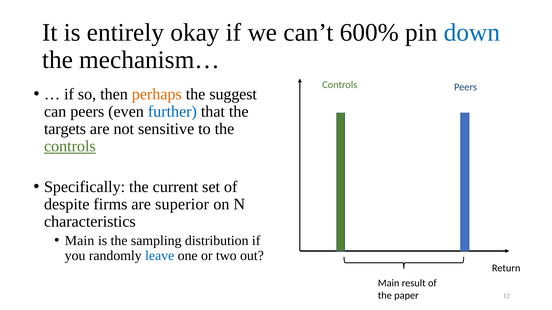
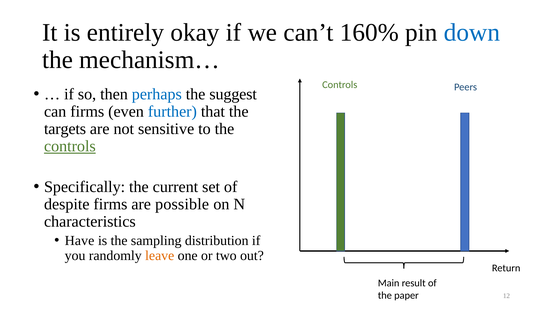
600%: 600% -> 160%
perhaps colour: orange -> blue
can peers: peers -> firms
superior: superior -> possible
Main at (80, 241): Main -> Have
leave colour: blue -> orange
